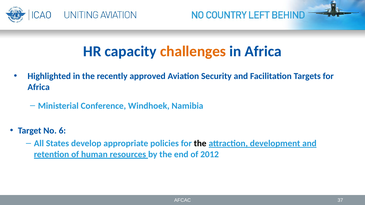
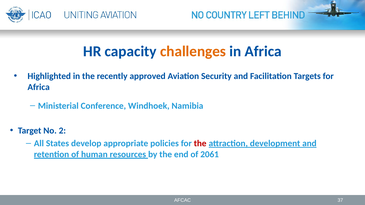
6: 6 -> 2
the at (200, 144) colour: black -> red
2012: 2012 -> 2061
